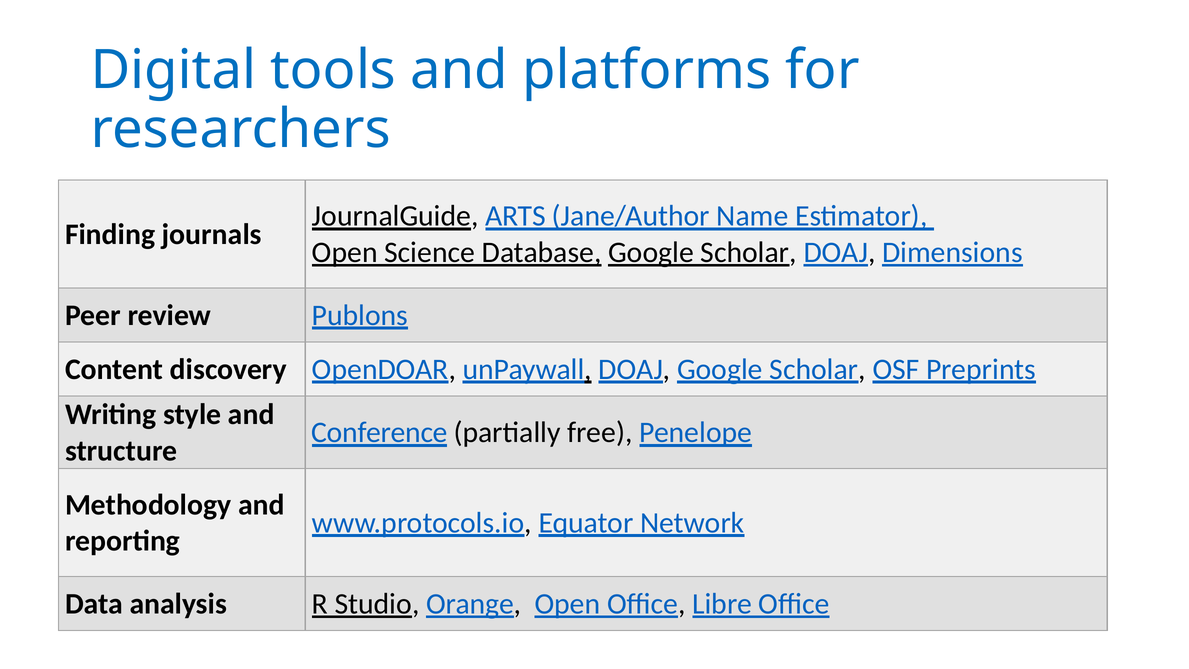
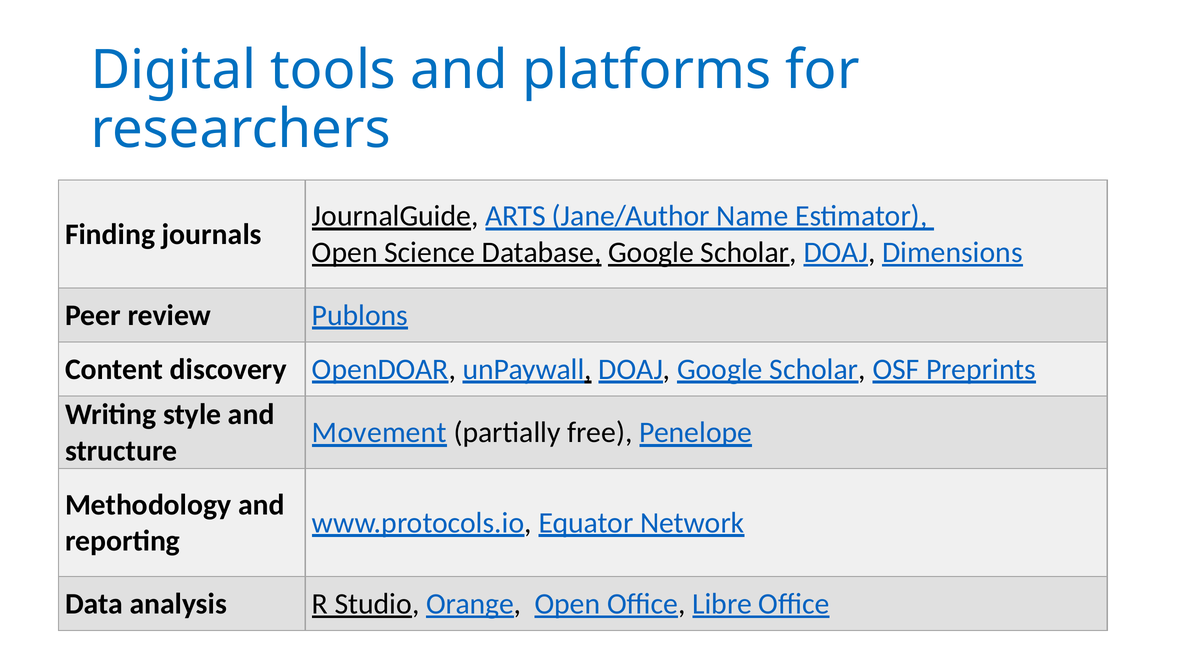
Conference: Conference -> Movement
